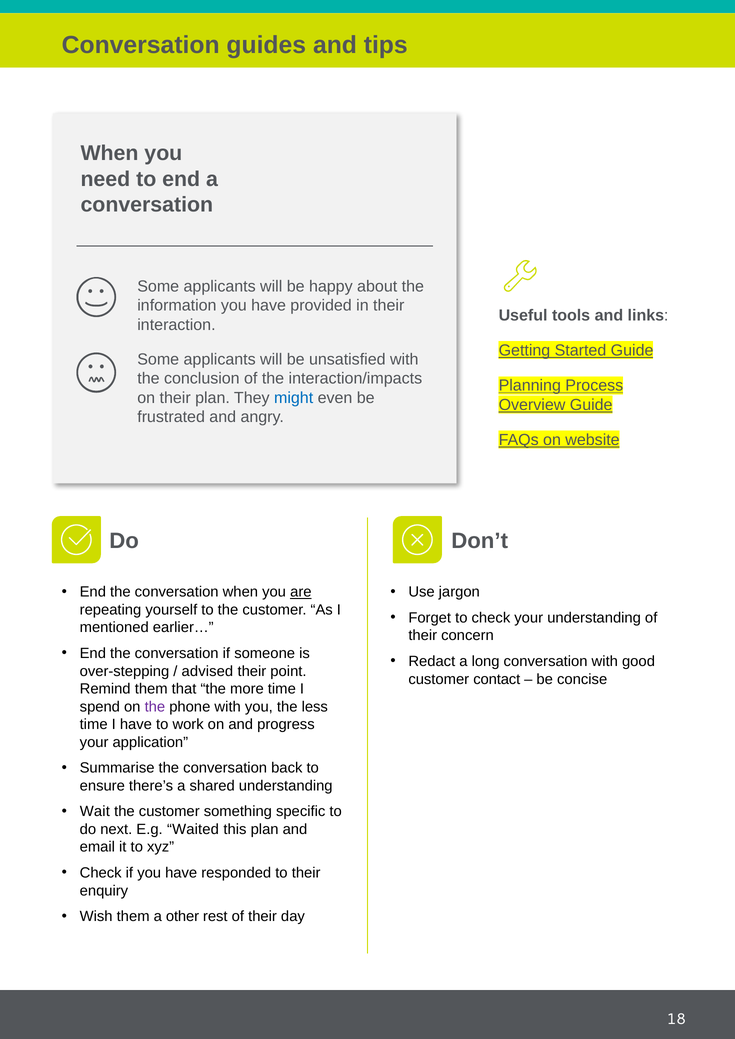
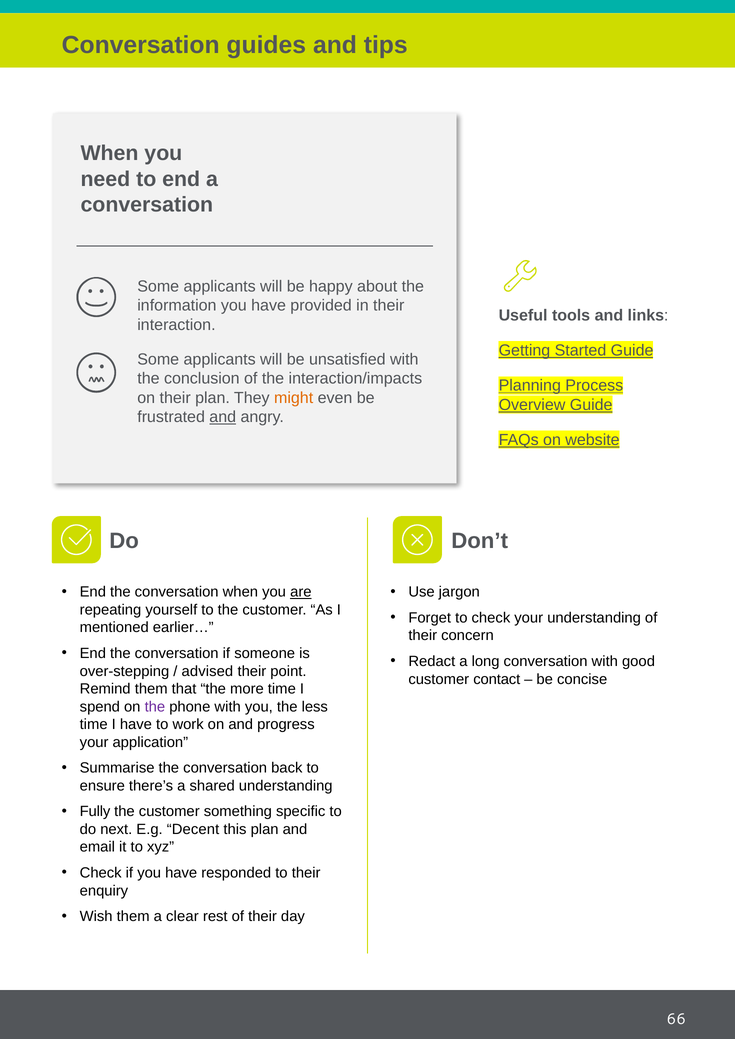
might colour: blue -> orange
and at (223, 417) underline: none -> present
Wait: Wait -> Fully
Waited: Waited -> Decent
other: other -> clear
18: 18 -> 66
